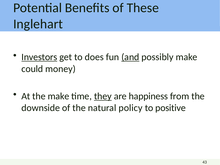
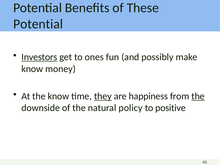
Inglehart at (38, 24): Inglehart -> Potential
does: does -> ones
and underline: present -> none
could at (32, 69): could -> know
the make: make -> know
the at (198, 96) underline: none -> present
